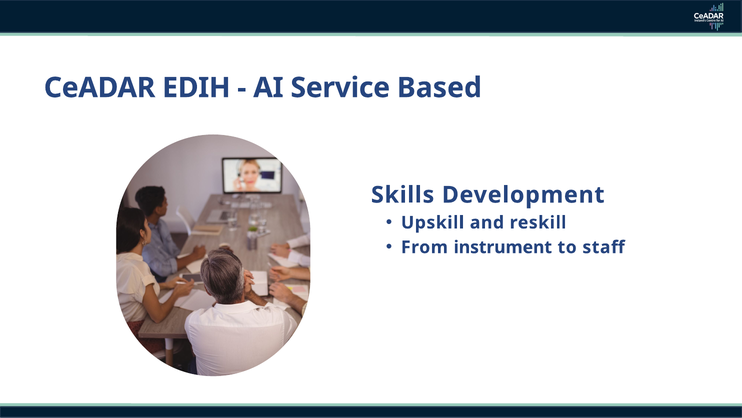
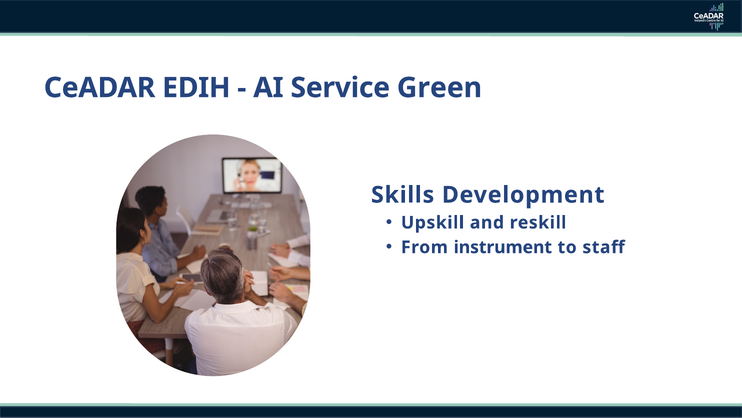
Based: Based -> Green
